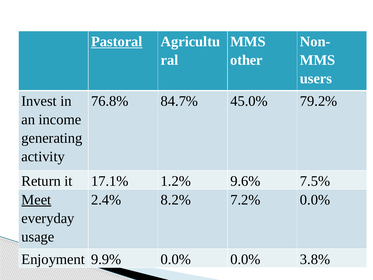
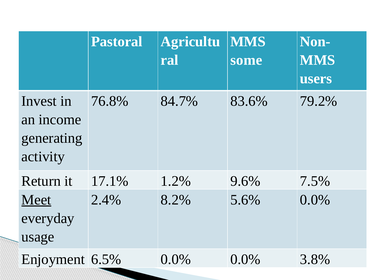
Pastoral underline: present -> none
other: other -> some
45.0%: 45.0% -> 83.6%
7.2%: 7.2% -> 5.6%
9.9%: 9.9% -> 6.5%
